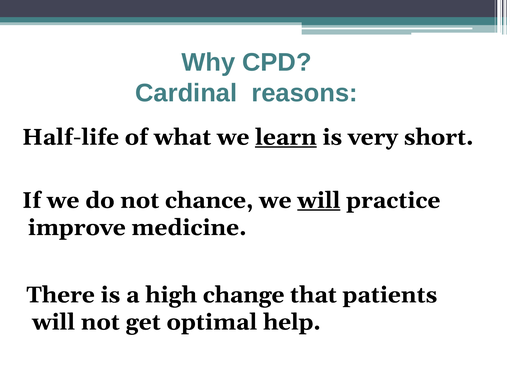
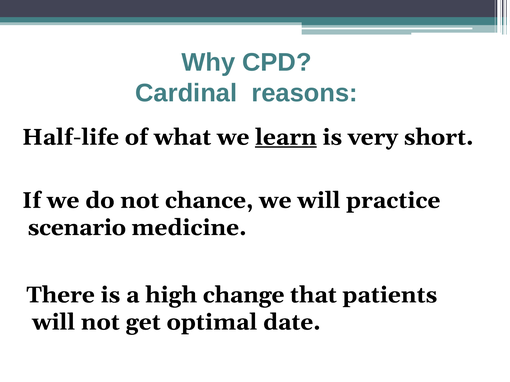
will at (319, 201) underline: present -> none
improve: improve -> scenario
help: help -> date
